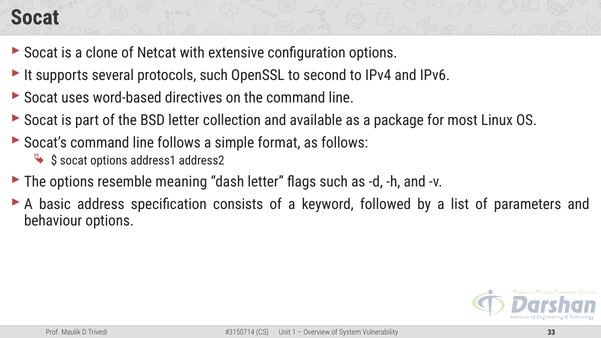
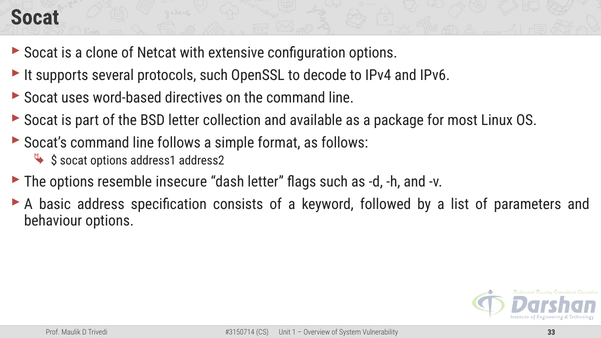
second: second -> decode
meaning: meaning -> insecure
